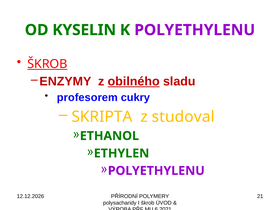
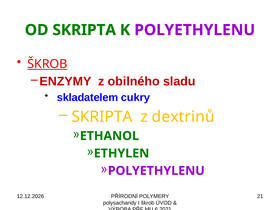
OD KYSELIN: KYSELIN -> SKRIPTA
obilného underline: present -> none
profesorem: profesorem -> skladatelem
studoval: studoval -> dextrinů
